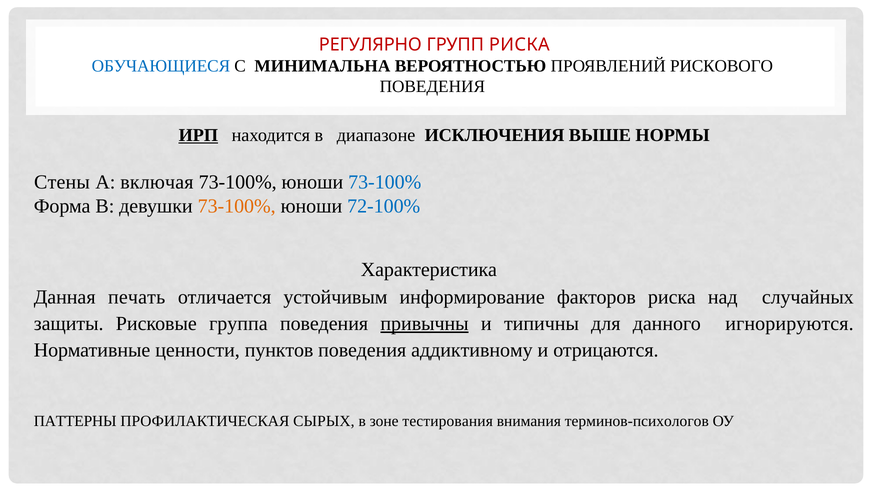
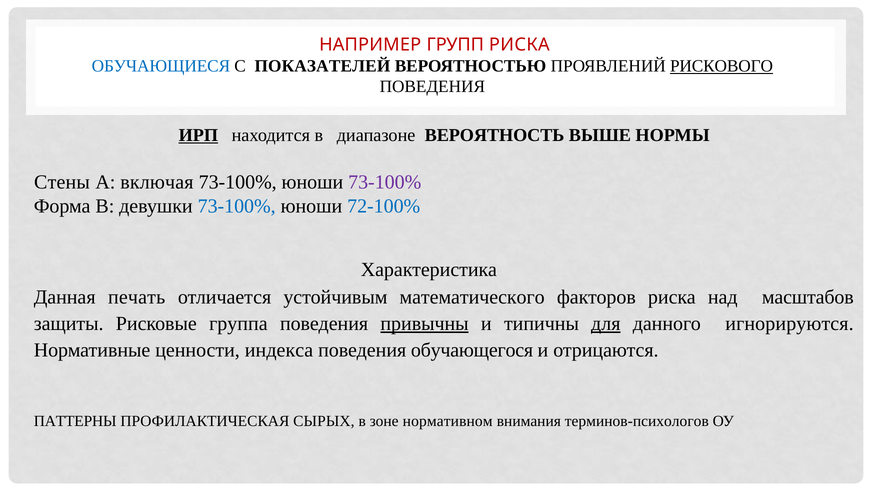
РЕГУЛЯРНО: РЕГУЛЯРНО -> НАПРИМЕР
МИНИМАЛЬНА: МИНИМАЛЬНА -> ПОКАЗАТЕЛЕЙ
РИСКОВОГО underline: none -> present
ИСКЛЮЧЕНИЯ: ИСКЛЮЧЕНИЯ -> ВЕРОЯТНОСТЬ
73-100% at (385, 182) colour: blue -> purple
73-100% at (237, 206) colour: orange -> blue
информирование: информирование -> математического
случайных: случайных -> масштабов
для underline: none -> present
пунктов: пунктов -> индекса
аддиктивному: аддиктивному -> обучающегося
тестирования: тестирования -> нормативном
